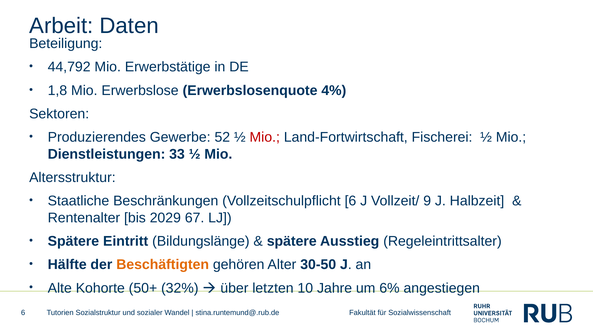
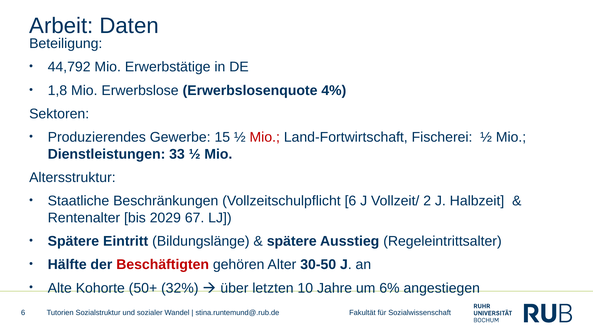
52: 52 -> 15
9: 9 -> 2
Beschäftigten colour: orange -> red
